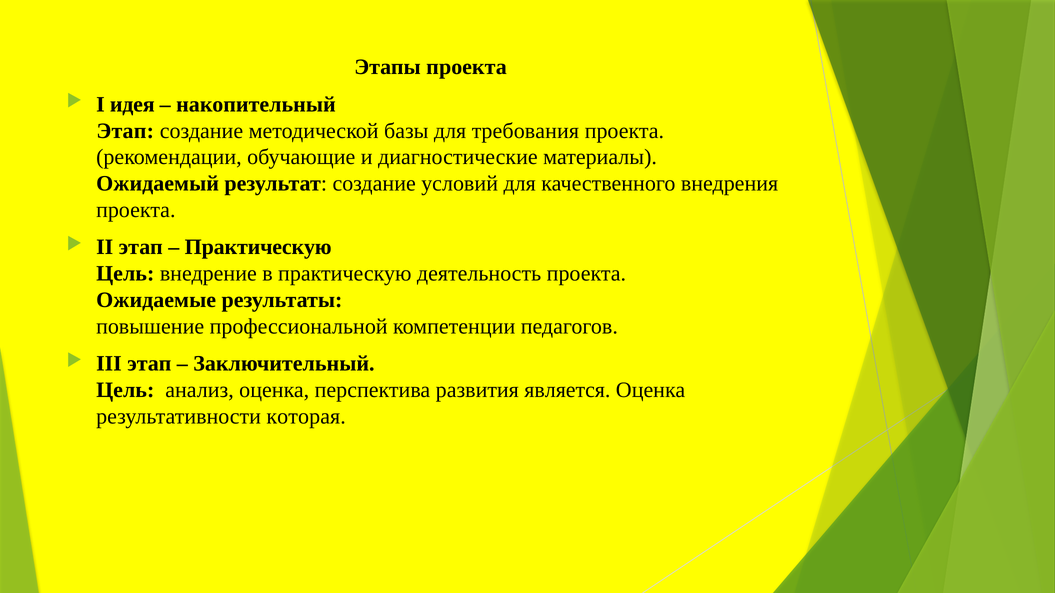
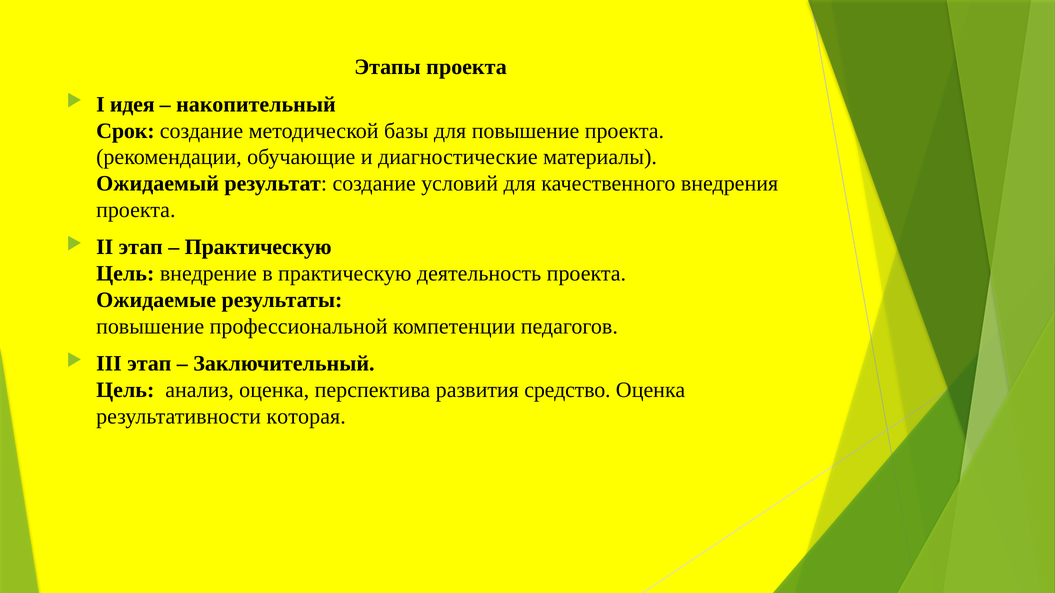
Этап at (125, 131): Этап -> Срок
для требования: требования -> повышение
является: является -> средство
